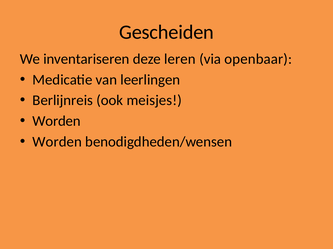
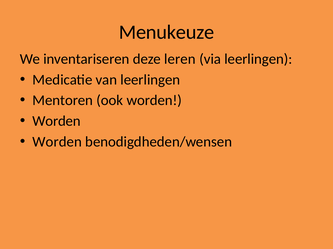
Gescheiden: Gescheiden -> Menukeuze
via openbaar: openbaar -> leerlingen
Berlijnreis: Berlijnreis -> Mentoren
ook meisjes: meisjes -> worden
